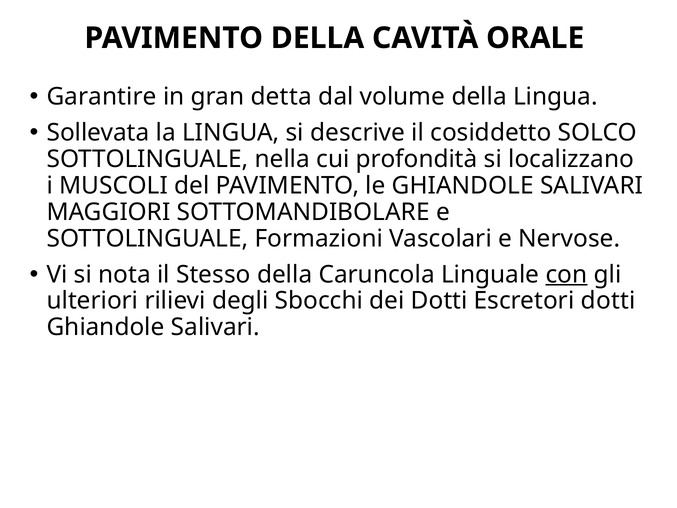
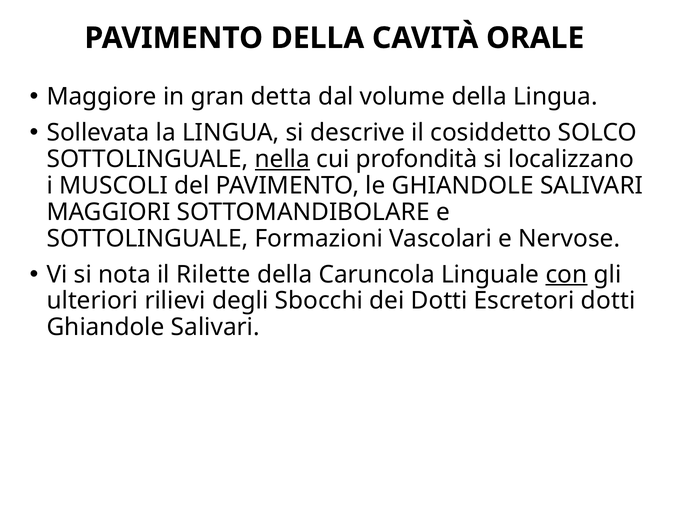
Garantire: Garantire -> Maggiore
nella underline: none -> present
Stesso: Stesso -> Rilette
